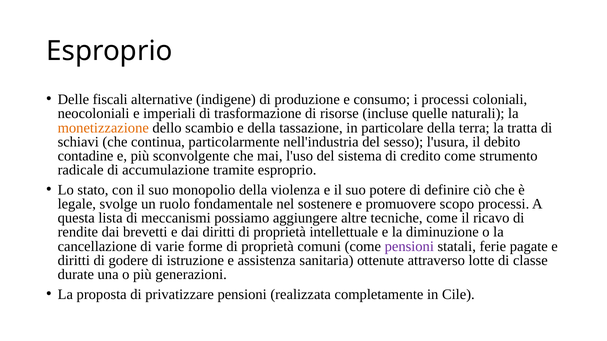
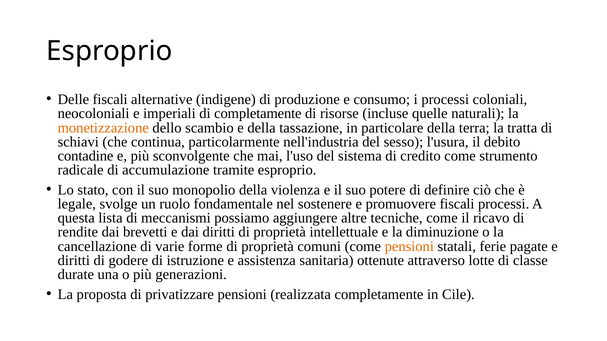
di trasformazione: trasformazione -> completamente
promuovere scopo: scopo -> fiscali
pensioni at (409, 247) colour: purple -> orange
